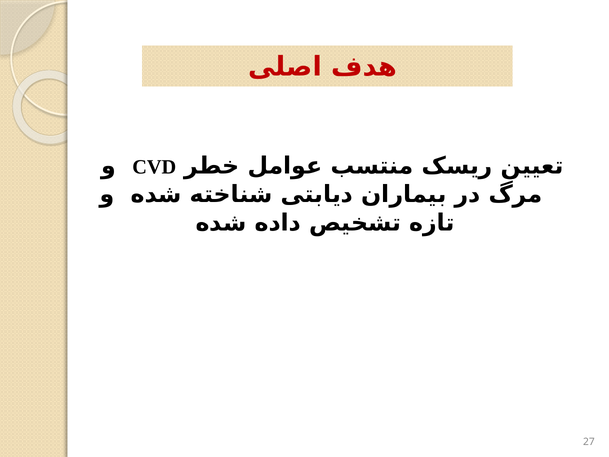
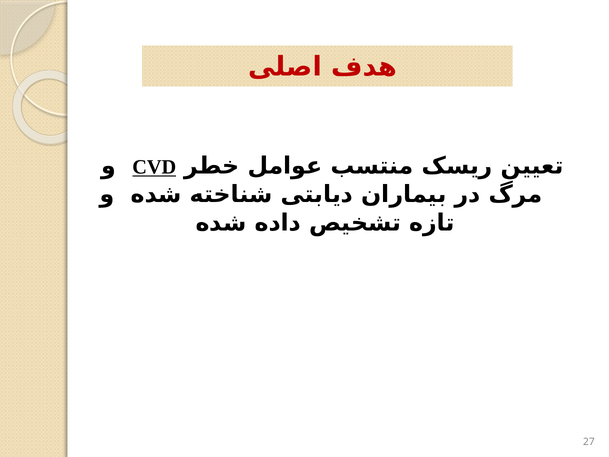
CVD underline: none -> present
